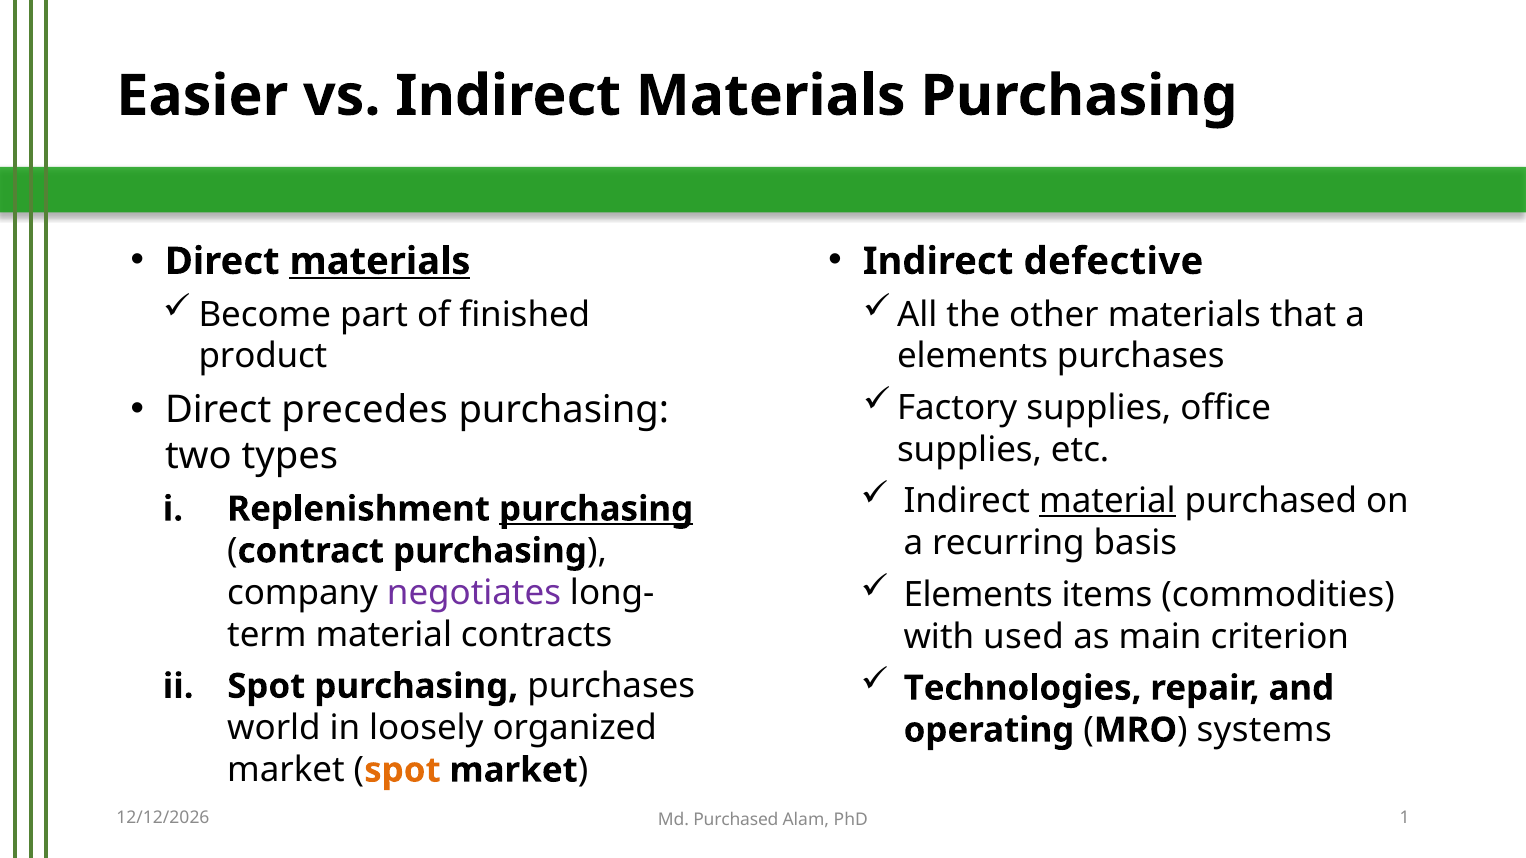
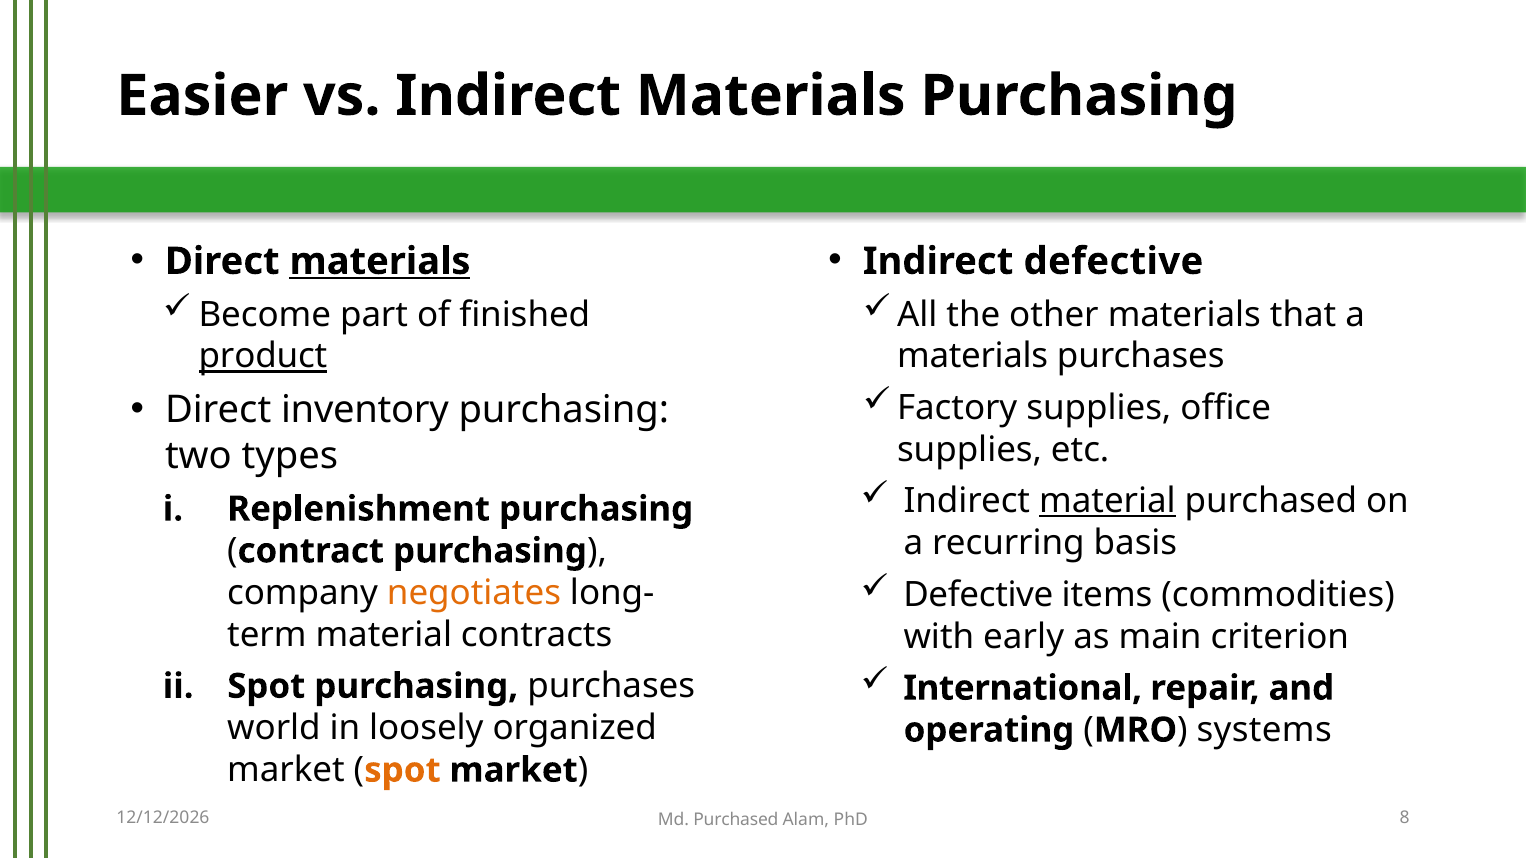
product underline: none -> present
elements at (973, 357): elements -> materials
precedes: precedes -> inventory
purchasing at (596, 509) underline: present -> none
Elements at (978, 595): Elements -> Defective
negotiates colour: purple -> orange
used: used -> early
Technologies: Technologies -> International
1: 1 -> 8
